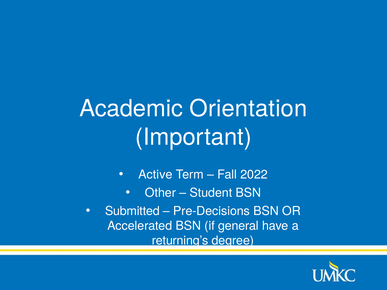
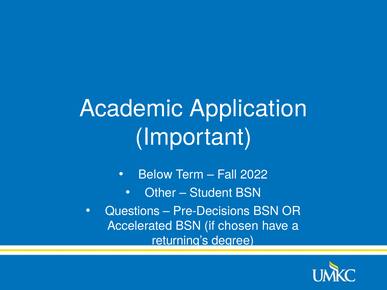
Orientation: Orientation -> Application
Active: Active -> Below
Submitted: Submitted -> Questions
general: general -> chosen
